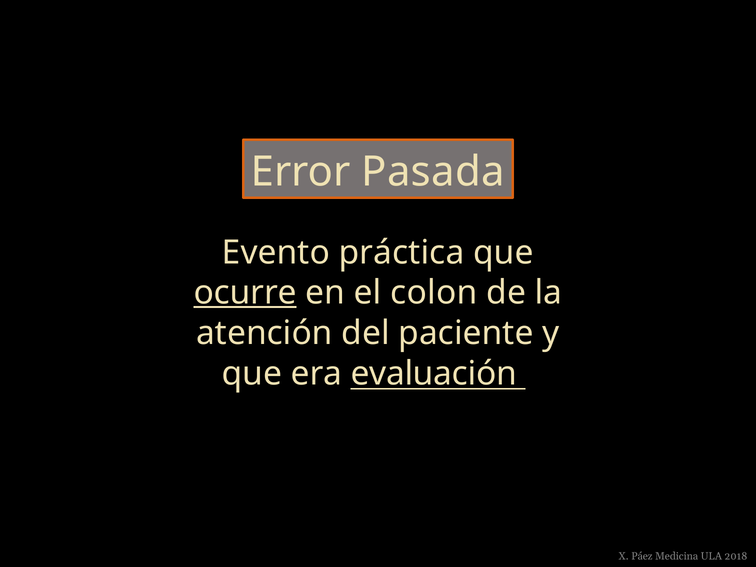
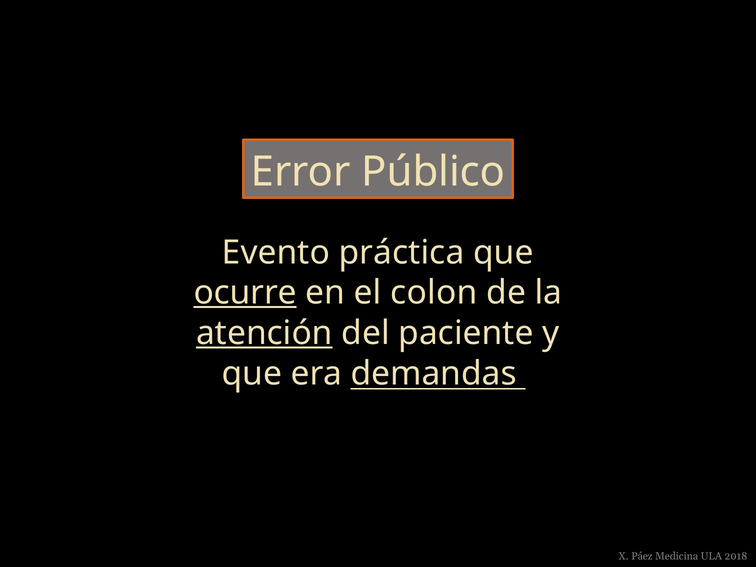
Pasada: Pasada -> Público
atención underline: none -> present
evaluación: evaluación -> demandas
